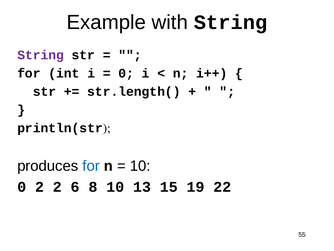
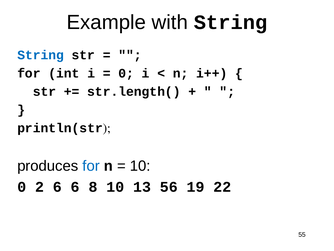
String at (41, 55) colour: purple -> blue
2 2: 2 -> 6
15: 15 -> 56
